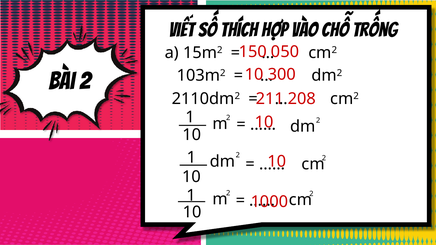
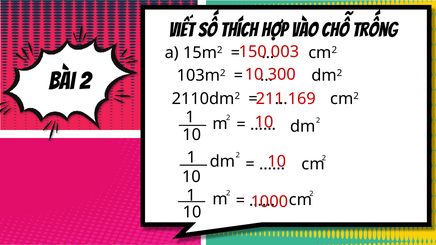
050: 050 -> 003
208: 208 -> 169
